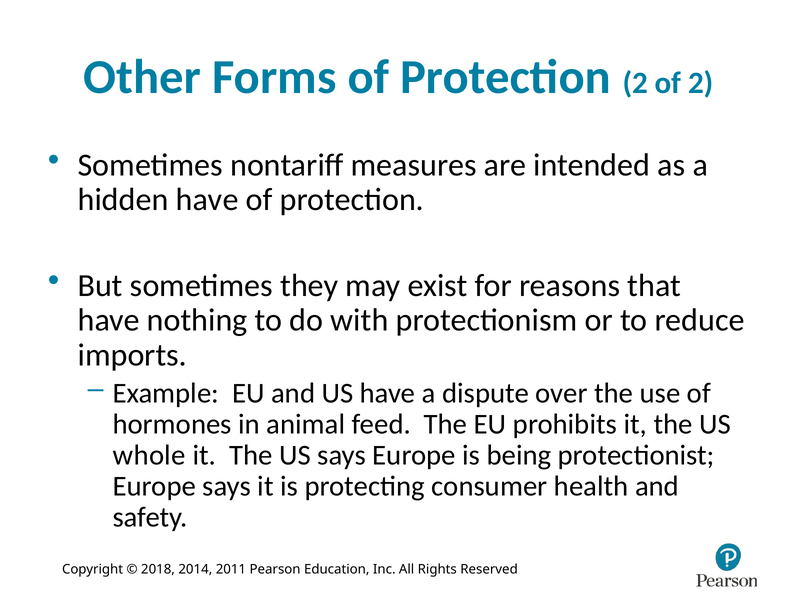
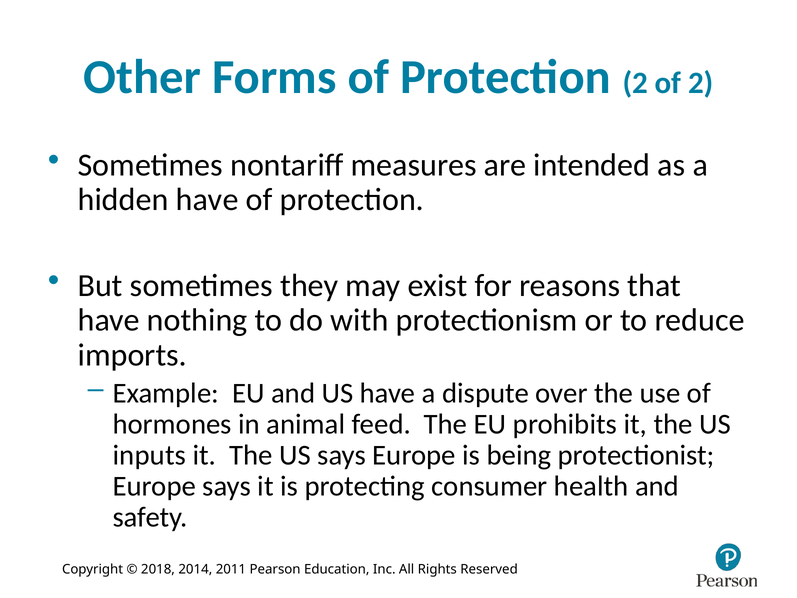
whole: whole -> inputs
